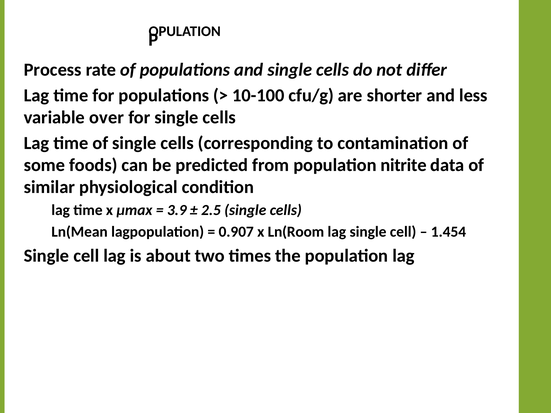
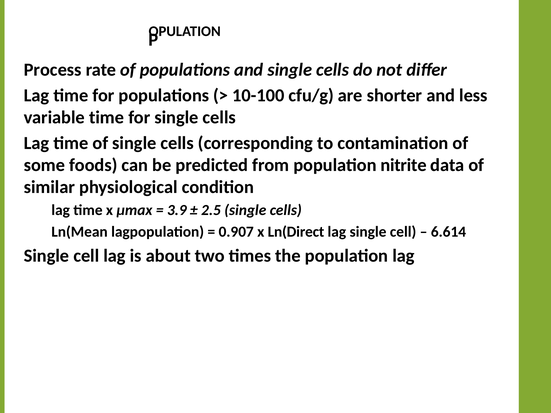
variable over: over -> time
Ln(Room: Ln(Room -> Ln(Direct
1.454: 1.454 -> 6.614
